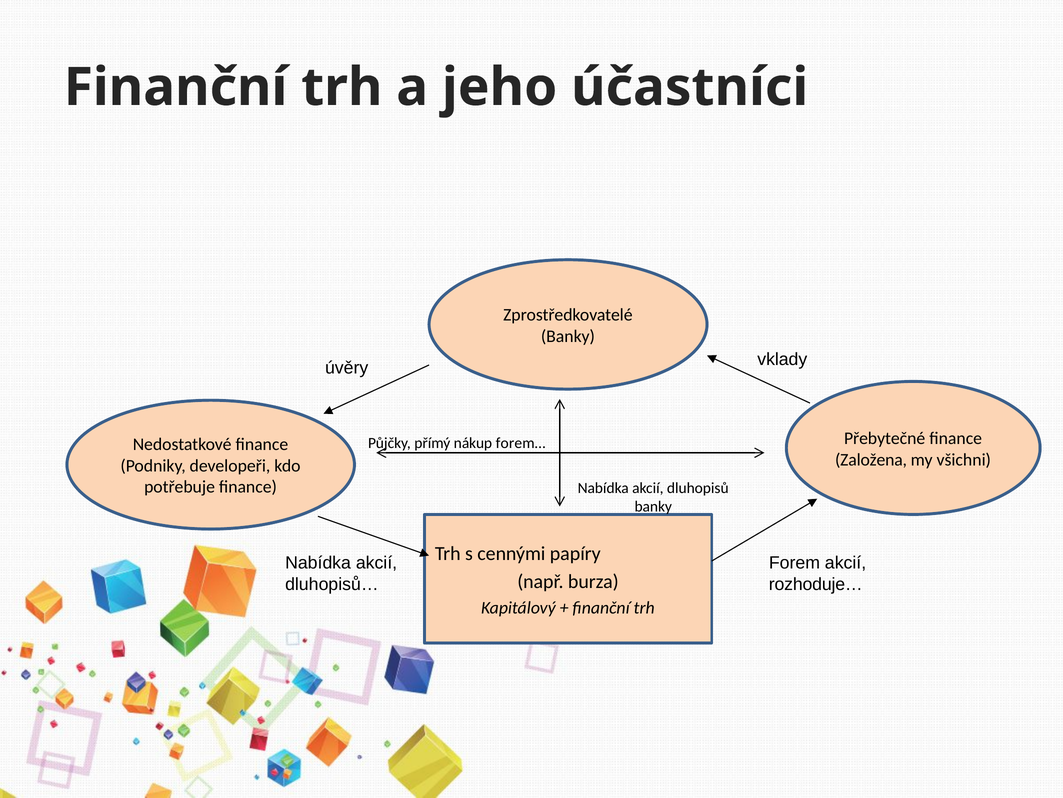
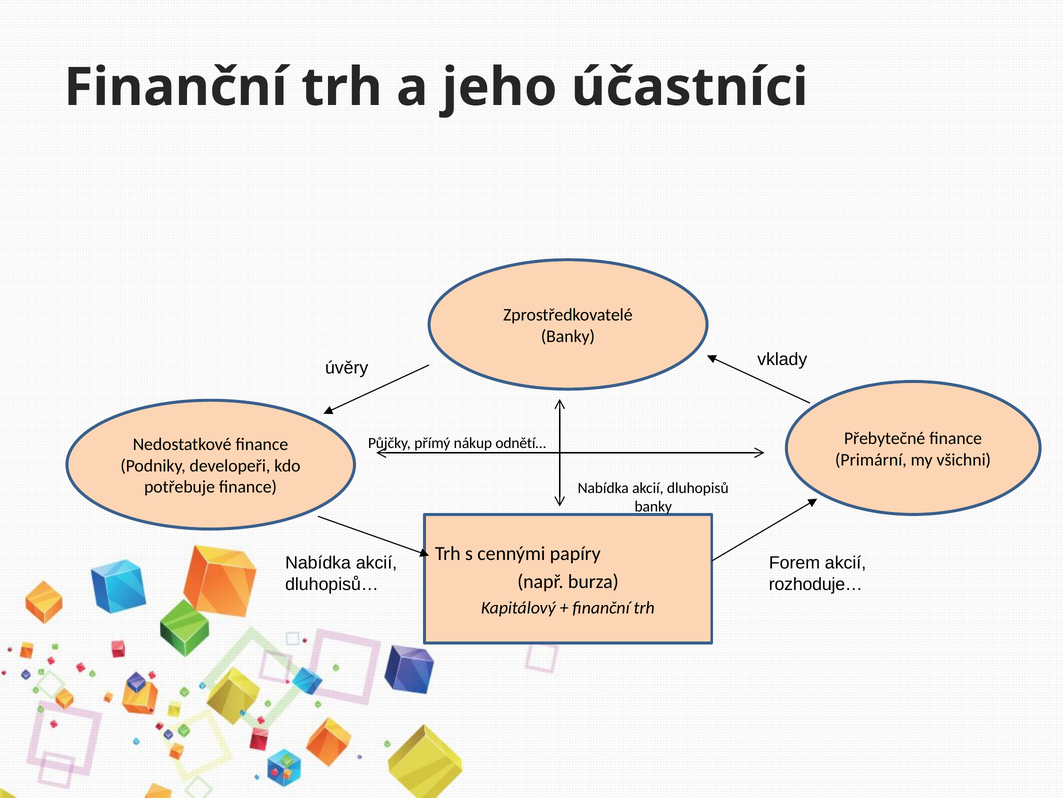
forem…: forem… -> odnětí…
Založena: Založena -> Primární
